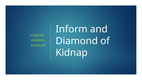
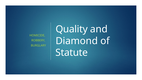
Inform: Inform -> Quality
Kidnap: Kidnap -> Statute
